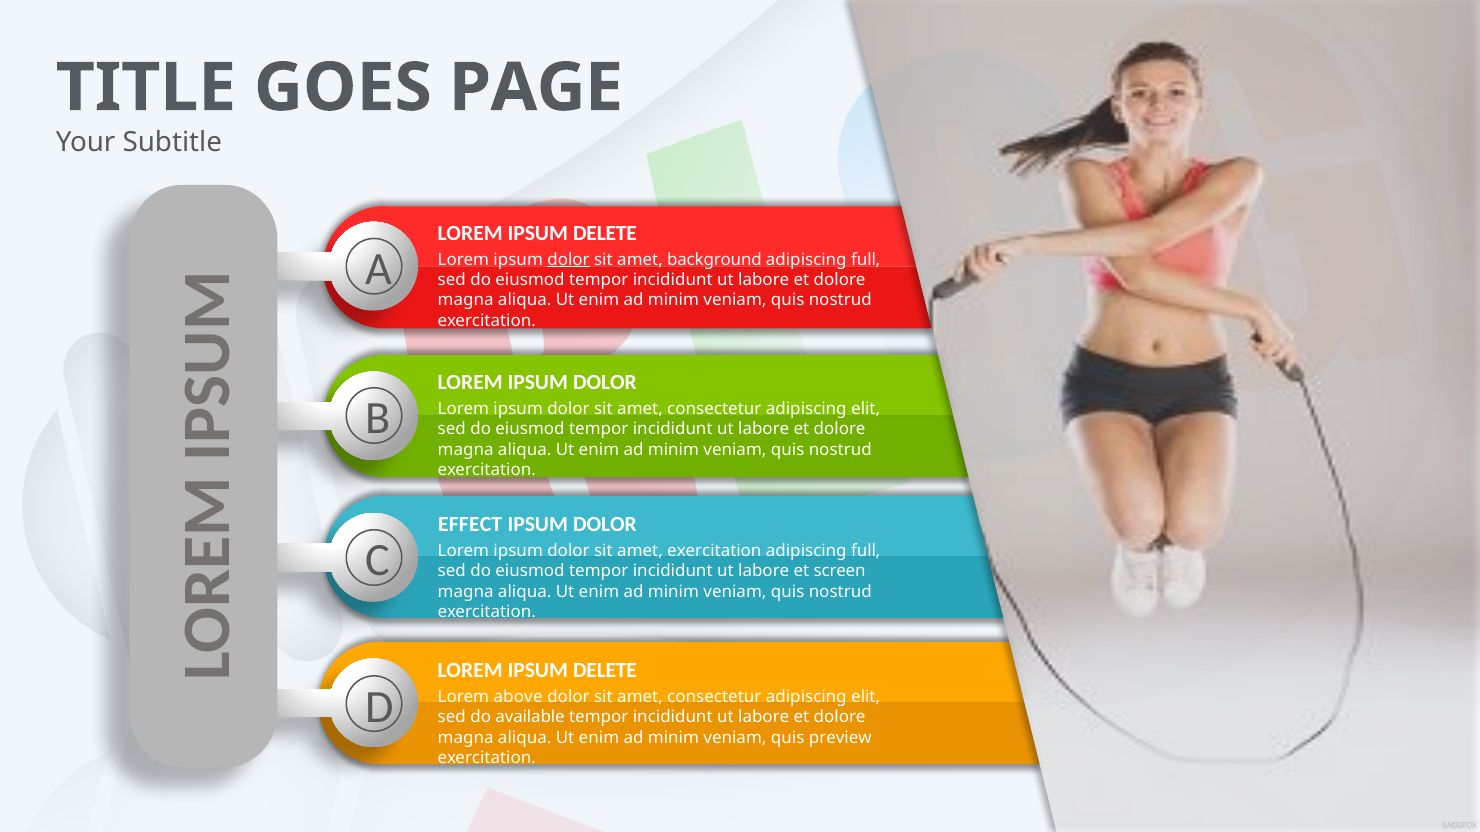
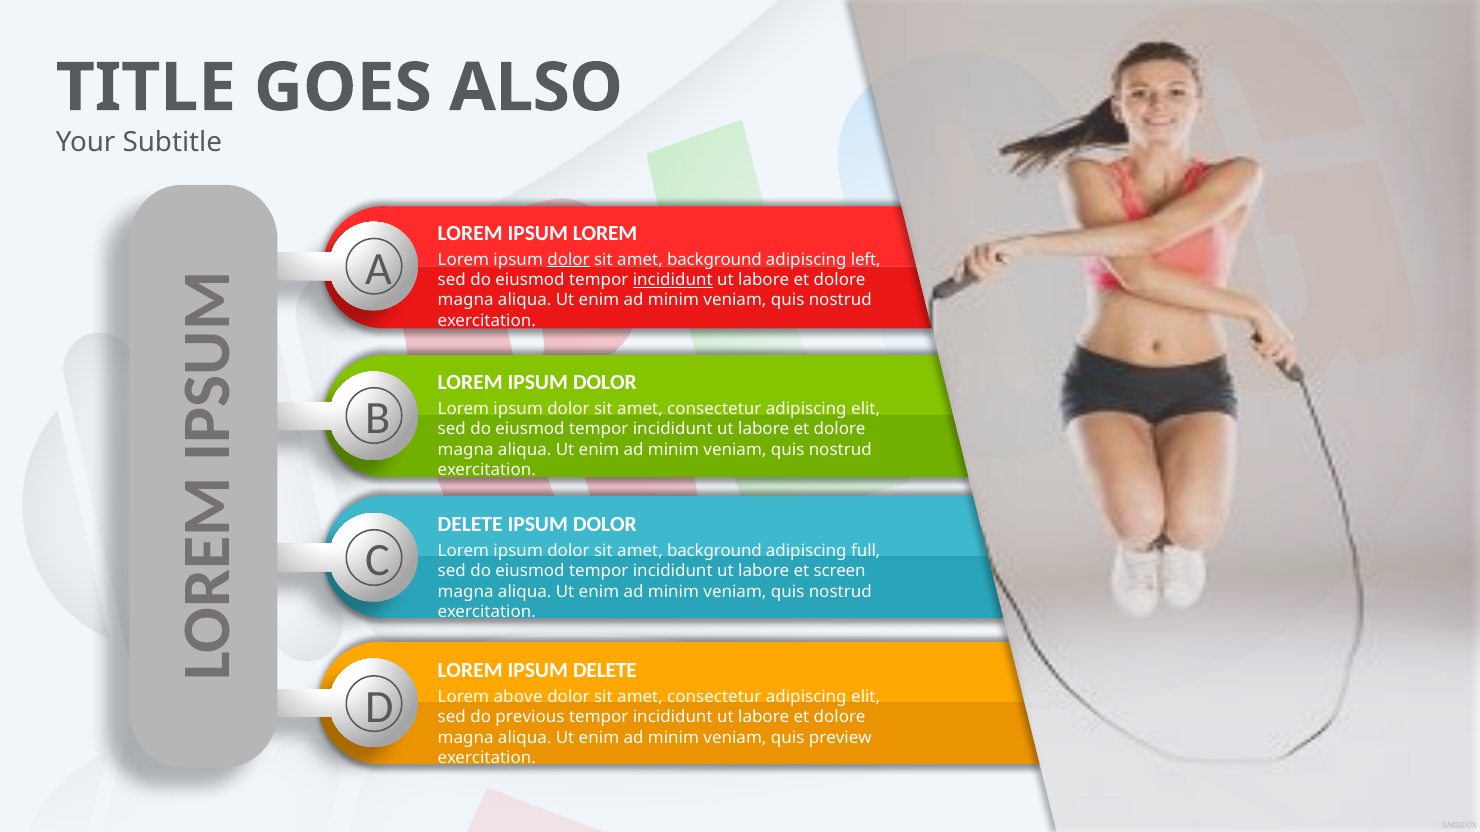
PAGE: PAGE -> ALSO
DELETE at (605, 233): DELETE -> LOREM
full at (866, 260): full -> left
incididunt at (673, 280) underline: none -> present
EFFECT at (470, 525): EFFECT -> DELETE
exercitation at (714, 551): exercitation -> background
available: available -> previous
